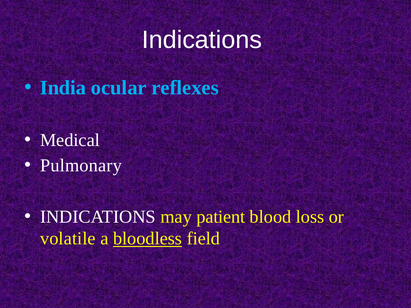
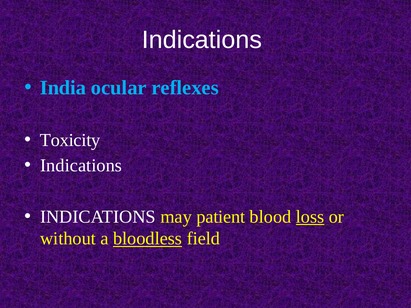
Medical: Medical -> Toxicity
Pulmonary at (81, 166): Pulmonary -> Indications
loss underline: none -> present
volatile: volatile -> without
